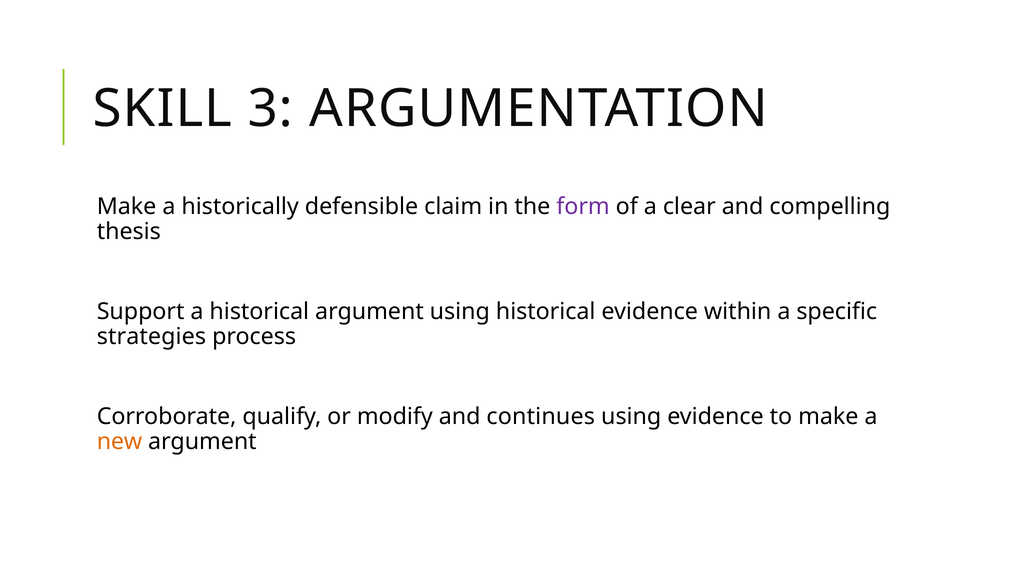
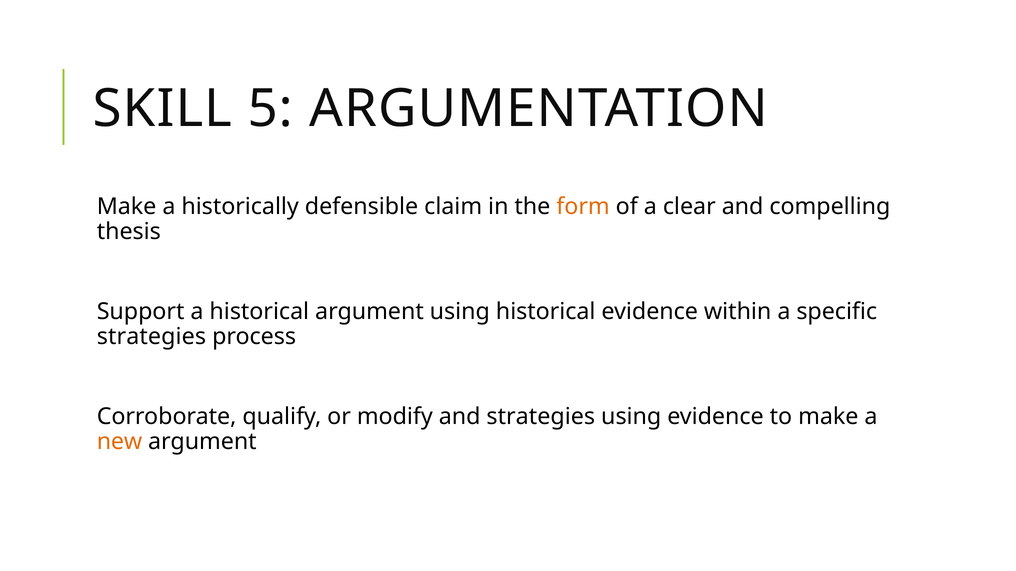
3: 3 -> 5
form colour: purple -> orange
and continues: continues -> strategies
